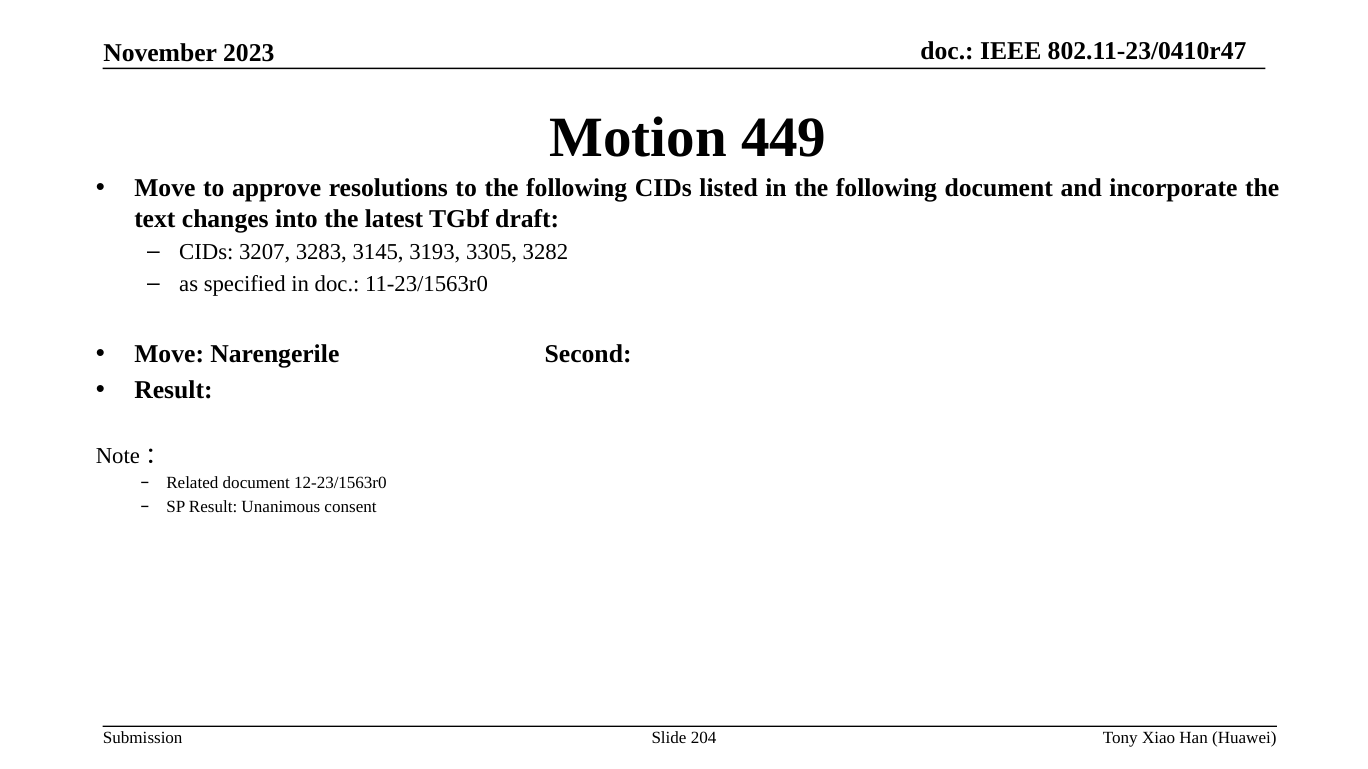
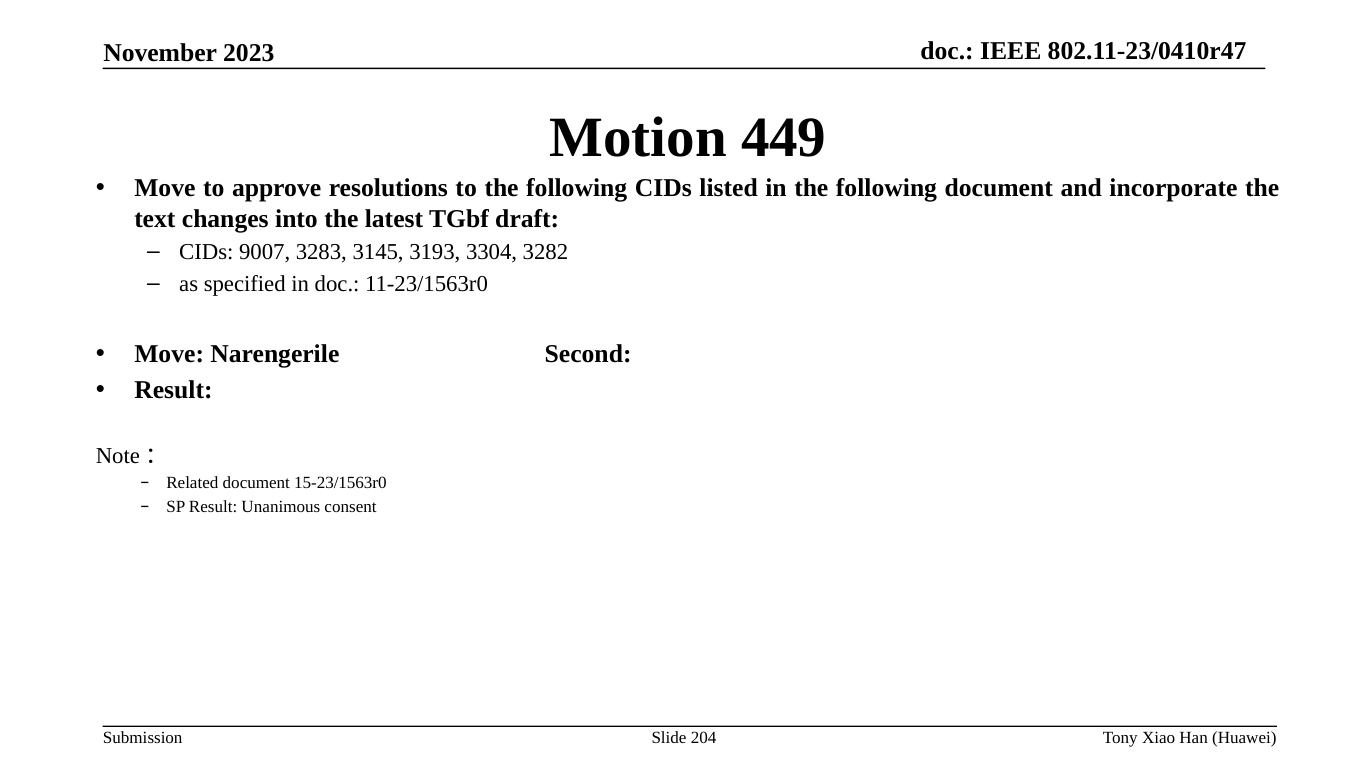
3207: 3207 -> 9007
3305: 3305 -> 3304
12-23/1563r0: 12-23/1563r0 -> 15-23/1563r0
